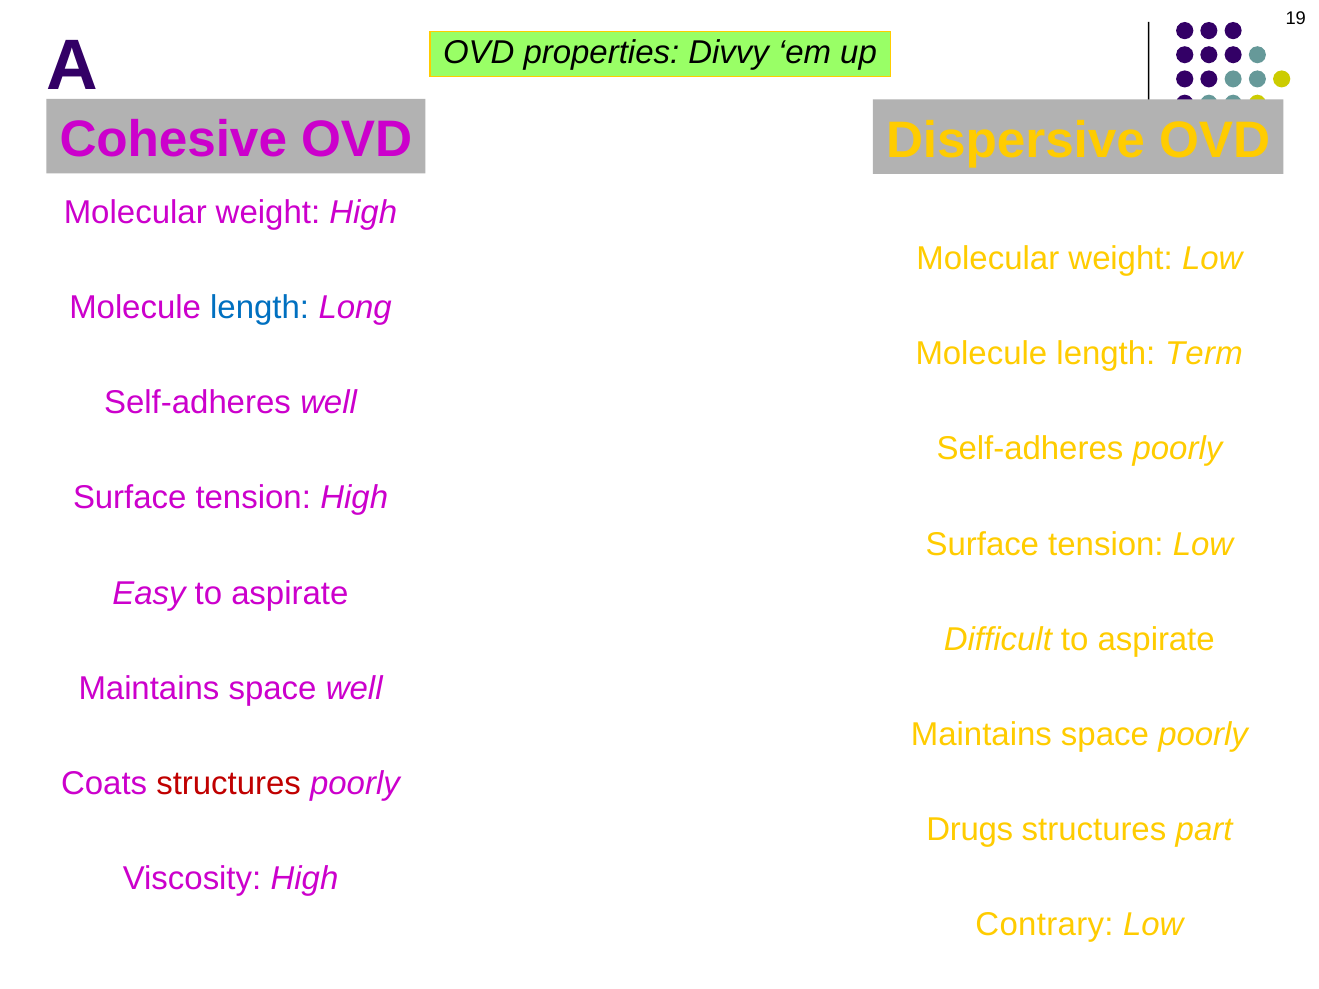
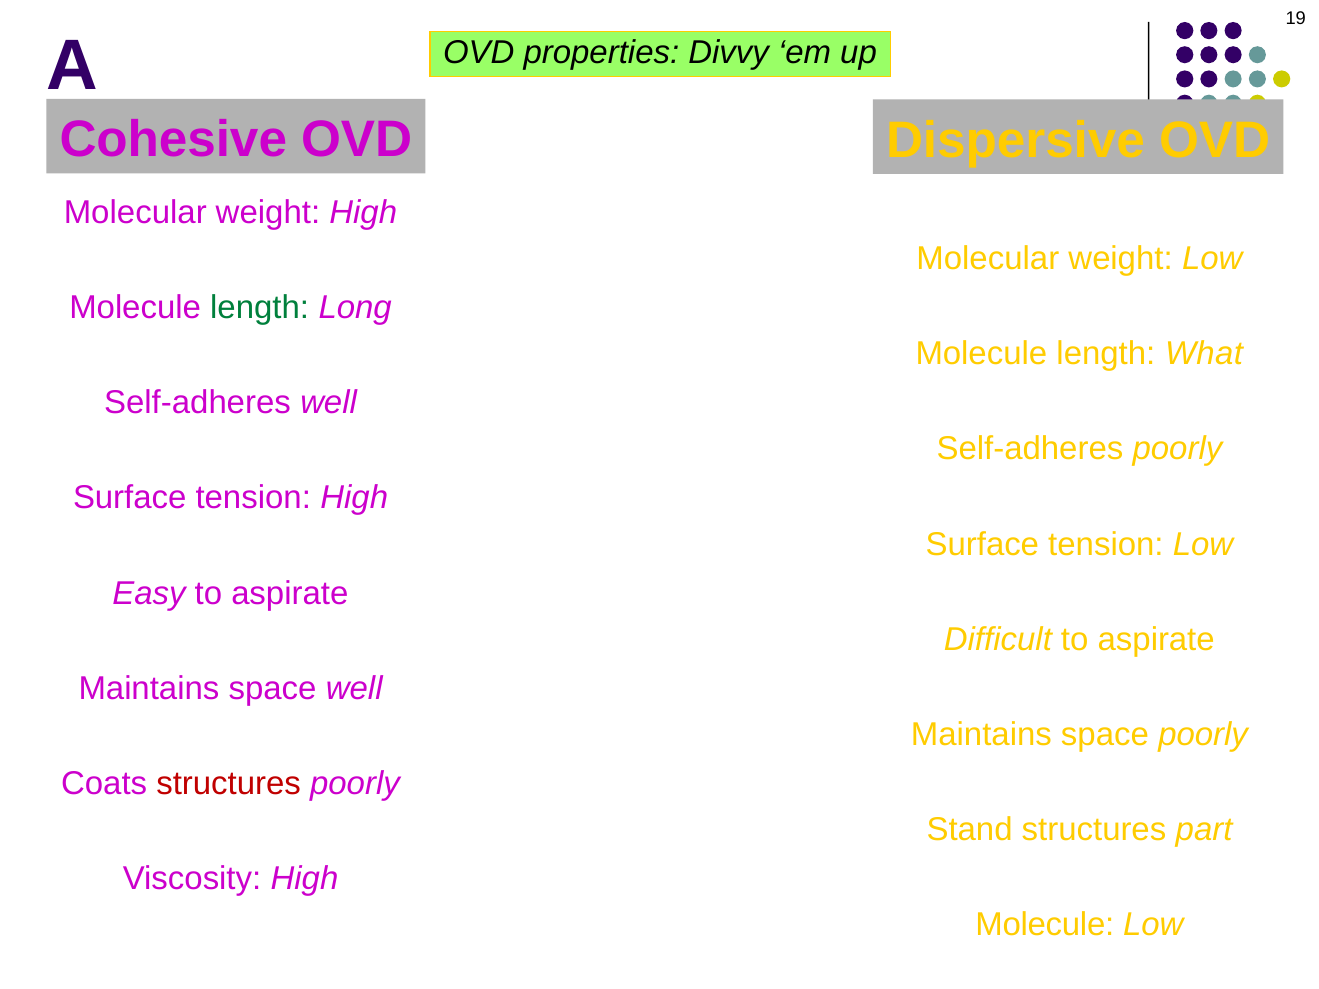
length at (260, 308) colour: blue -> green
Term: Term -> What
Drugs: Drugs -> Stand
Contrary at (1045, 925): Contrary -> Molecule
